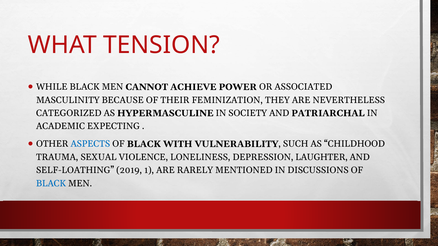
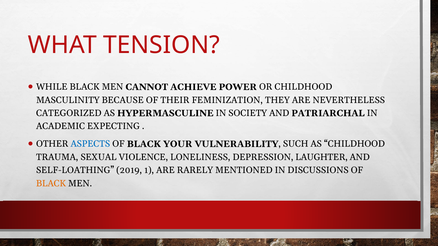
OR ASSOCIATED: ASSOCIATED -> CHILDHOOD
WITH: WITH -> YOUR
BLACK at (51, 184) colour: blue -> orange
